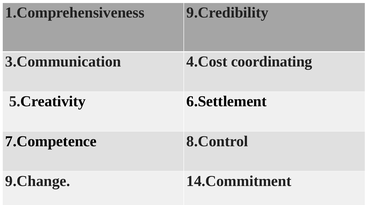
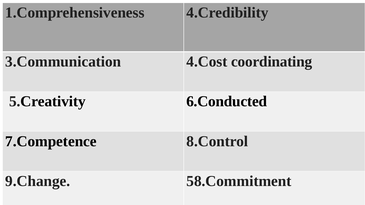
9.Credibility: 9.Credibility -> 4.Credibility
6.Settlement: 6.Settlement -> 6.Conducted
14.Commitment: 14.Commitment -> 58.Commitment
